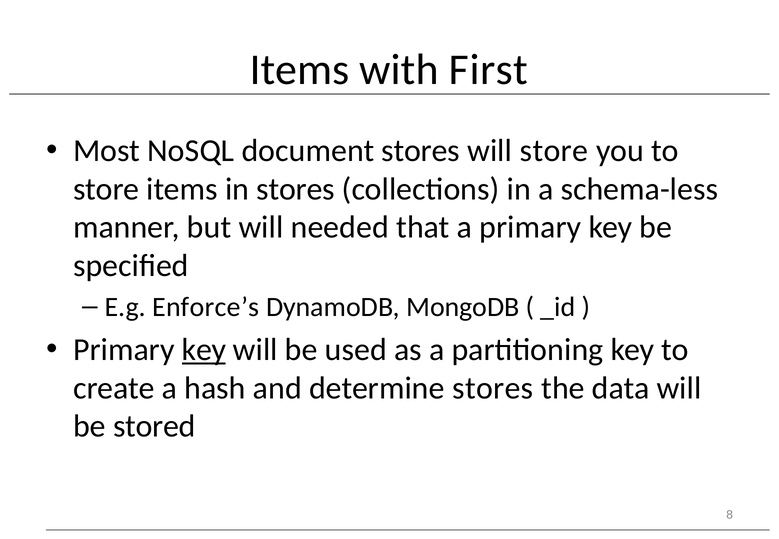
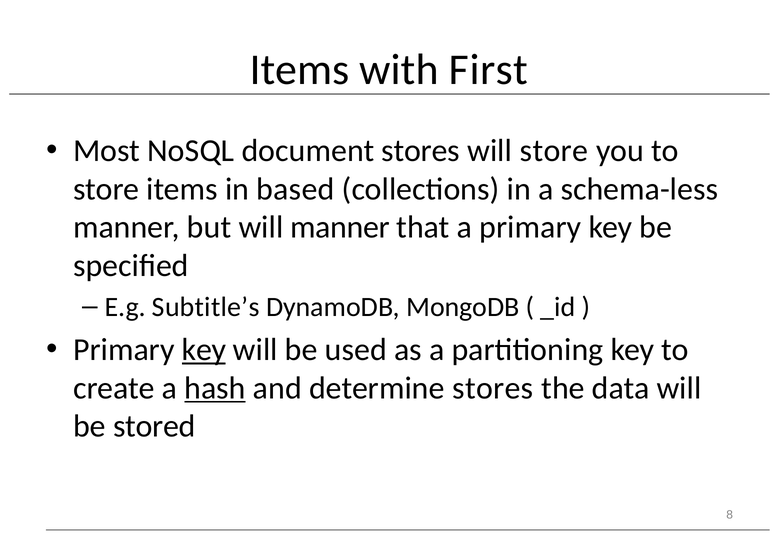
in stores: stores -> based
will needed: needed -> manner
Enforce’s: Enforce’s -> Subtitle’s
hash underline: none -> present
